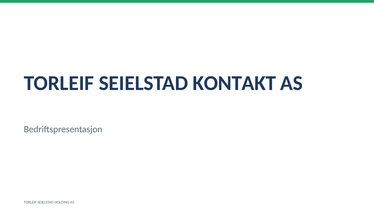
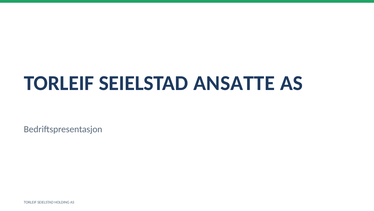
KONTAKT: KONTAKT -> ANSATTE
